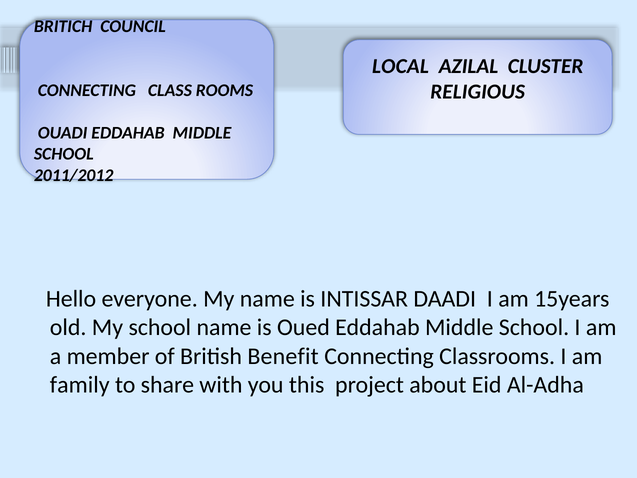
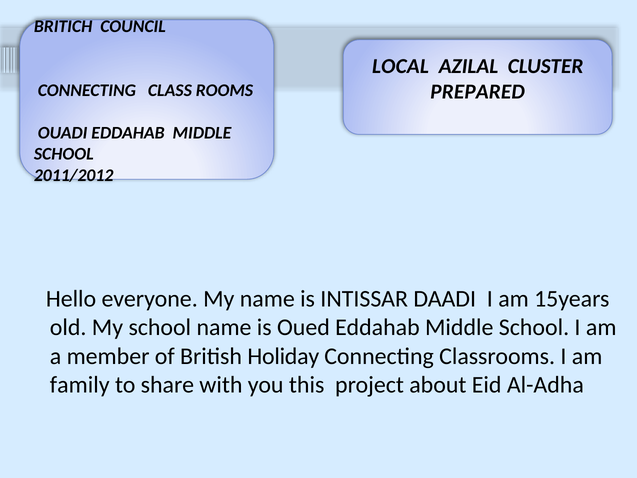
RELIGIOUS: RELIGIOUS -> PREPARED
Benefit: Benefit -> Holiday
